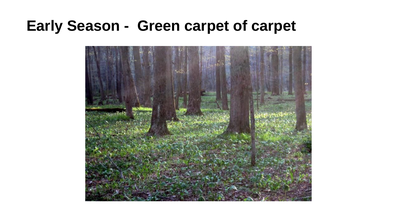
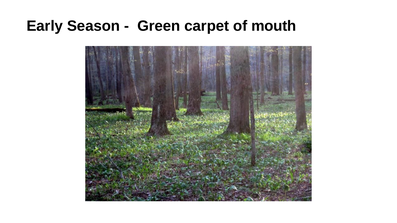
of carpet: carpet -> mouth
